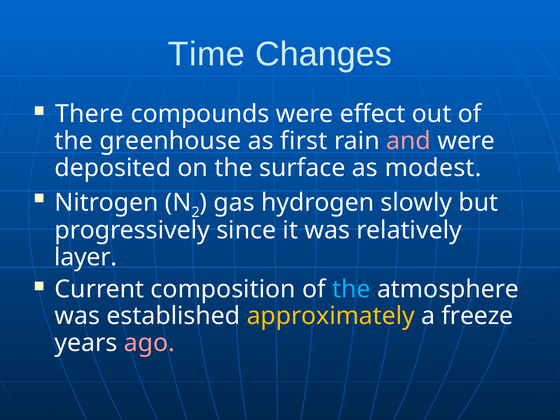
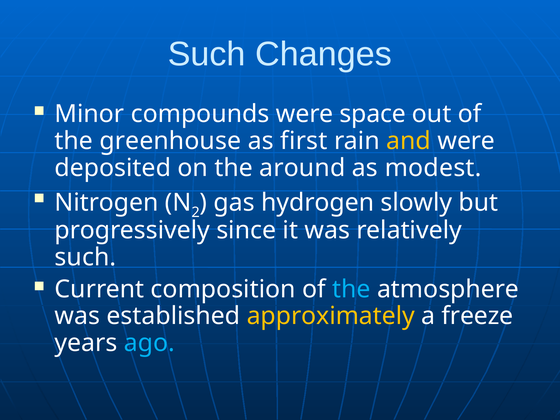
Time at (206, 54): Time -> Such
There: There -> Minor
effect: effect -> space
and colour: pink -> yellow
surface: surface -> around
layer at (86, 257): layer -> such
ago colour: pink -> light blue
